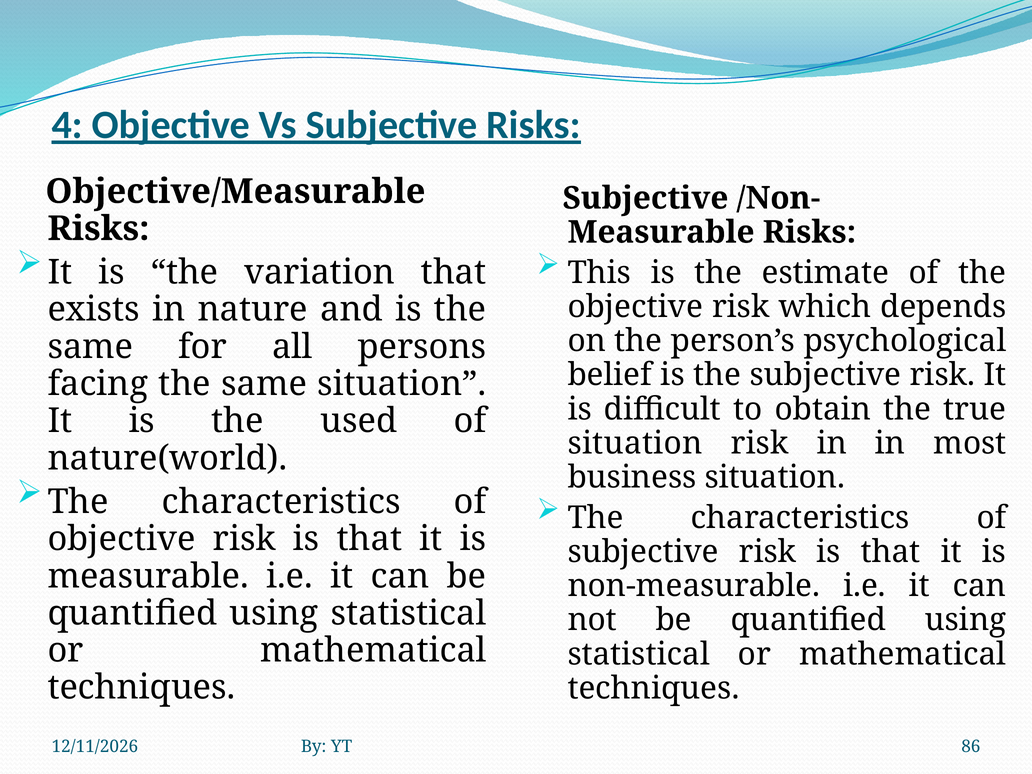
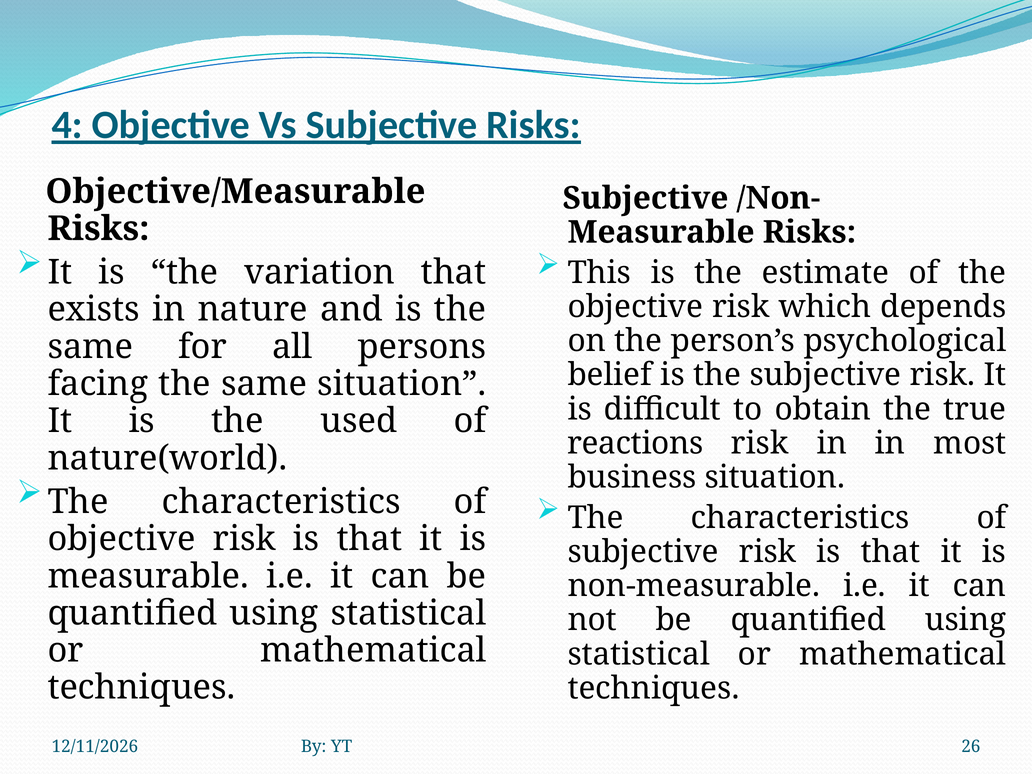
situation at (635, 443): situation -> reactions
86: 86 -> 26
